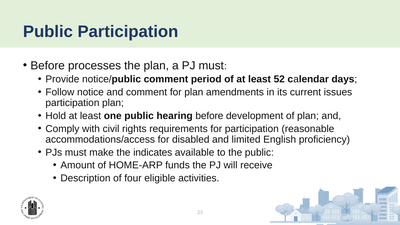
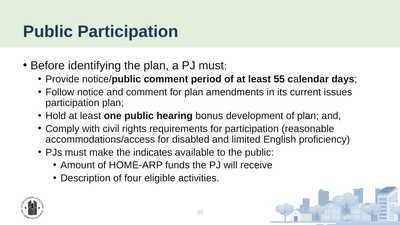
processes: processes -> identifying
52: 52 -> 55
hearing before: before -> bonus
